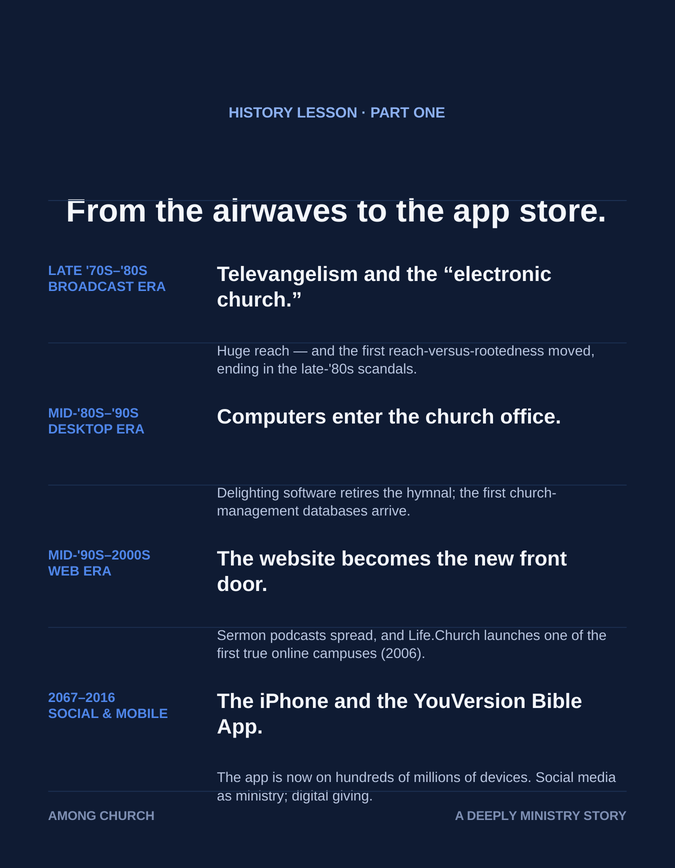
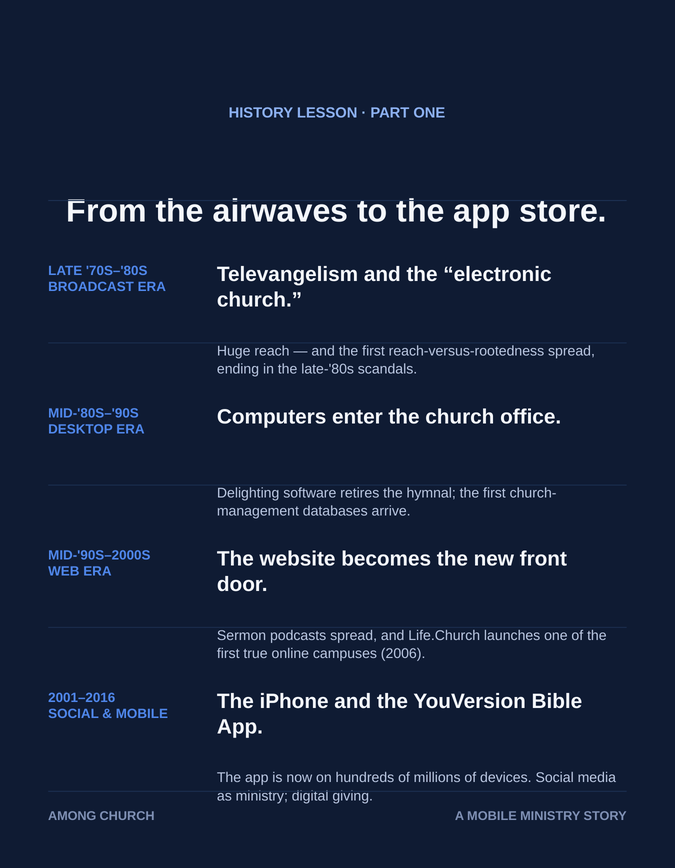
reach-versus-rootedness moved: moved -> spread
2067–2016: 2067–2016 -> 2001–2016
A DEEPLY: DEEPLY -> MOBILE
